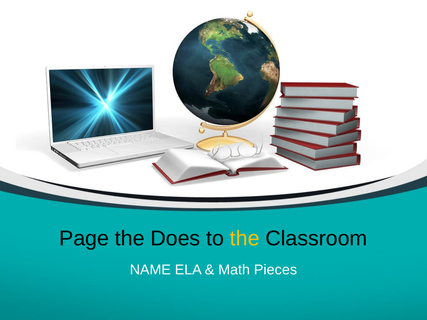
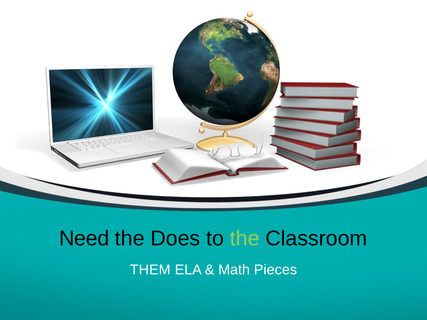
Page: Page -> Need
the at (245, 239) colour: yellow -> light green
NAME: NAME -> THEM
